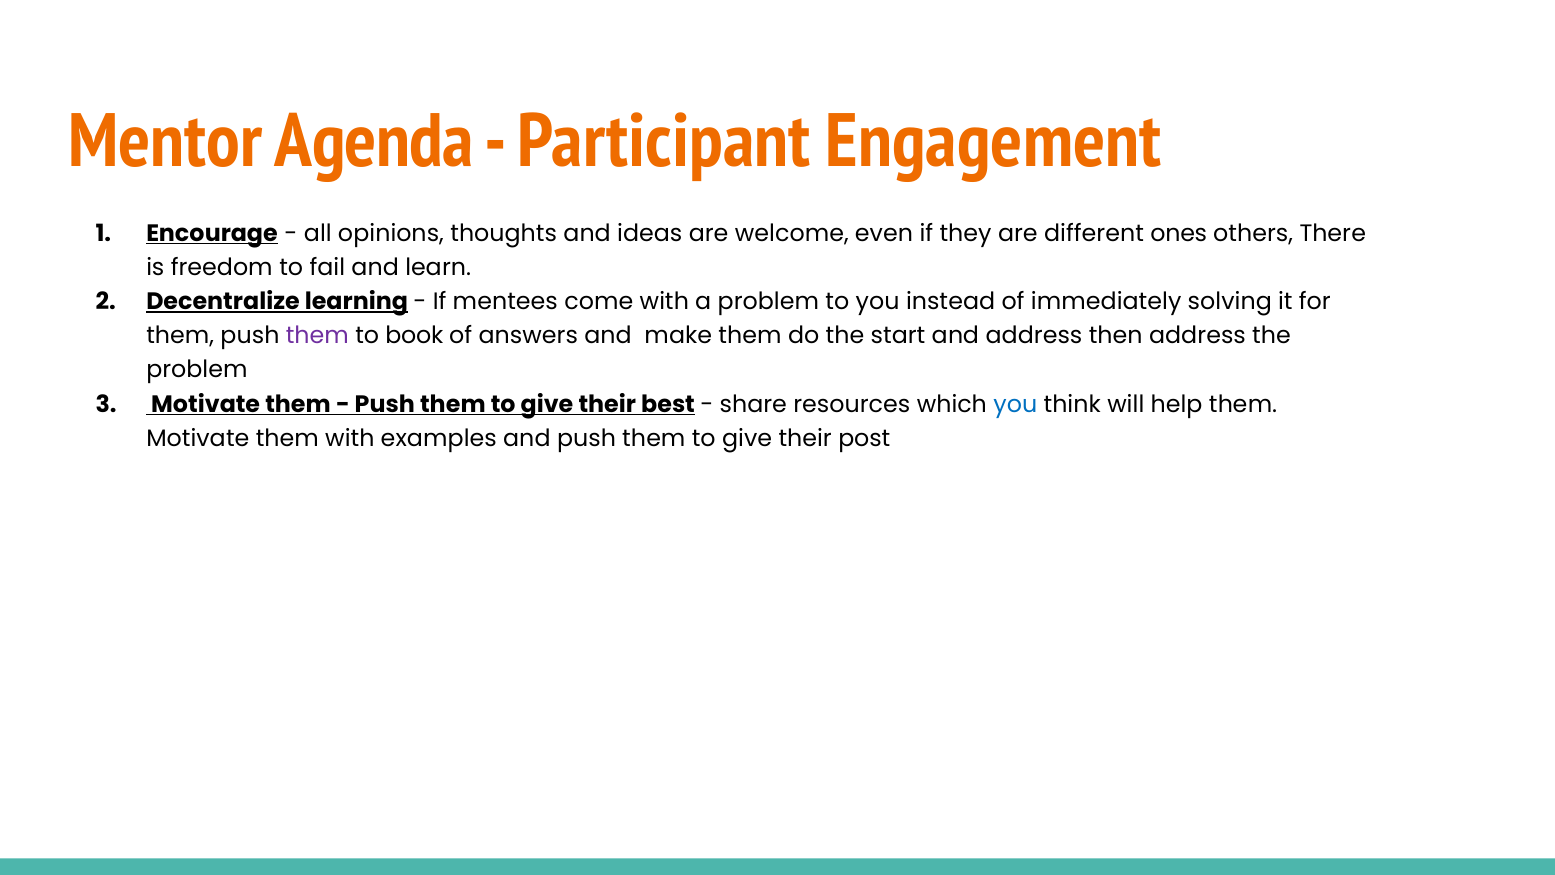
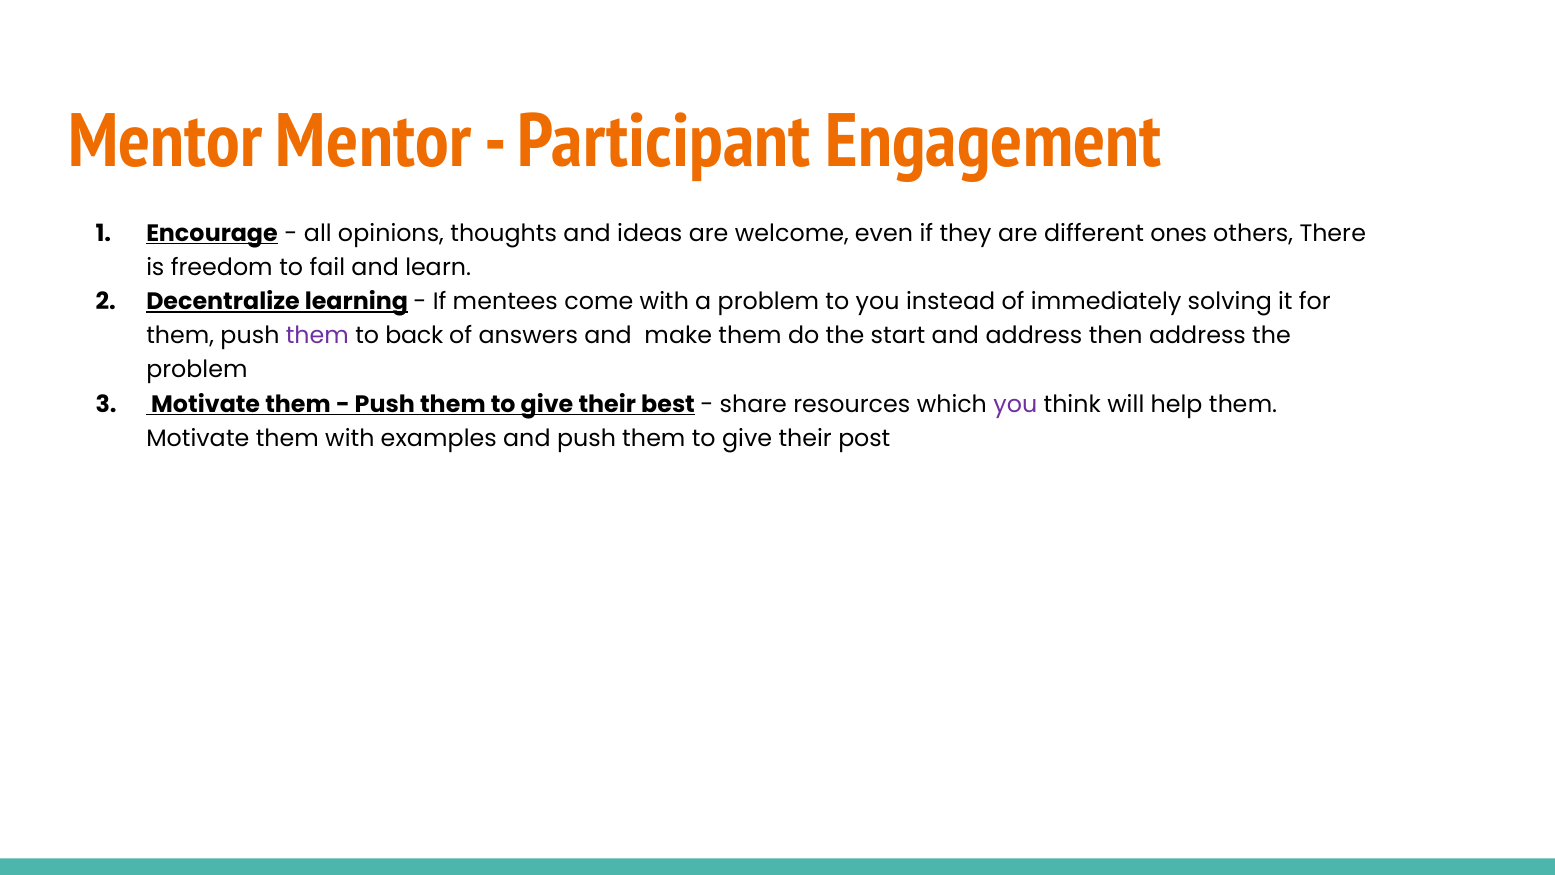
Mentor Agenda: Agenda -> Mentor
book: book -> back
you at (1015, 404) colour: blue -> purple
